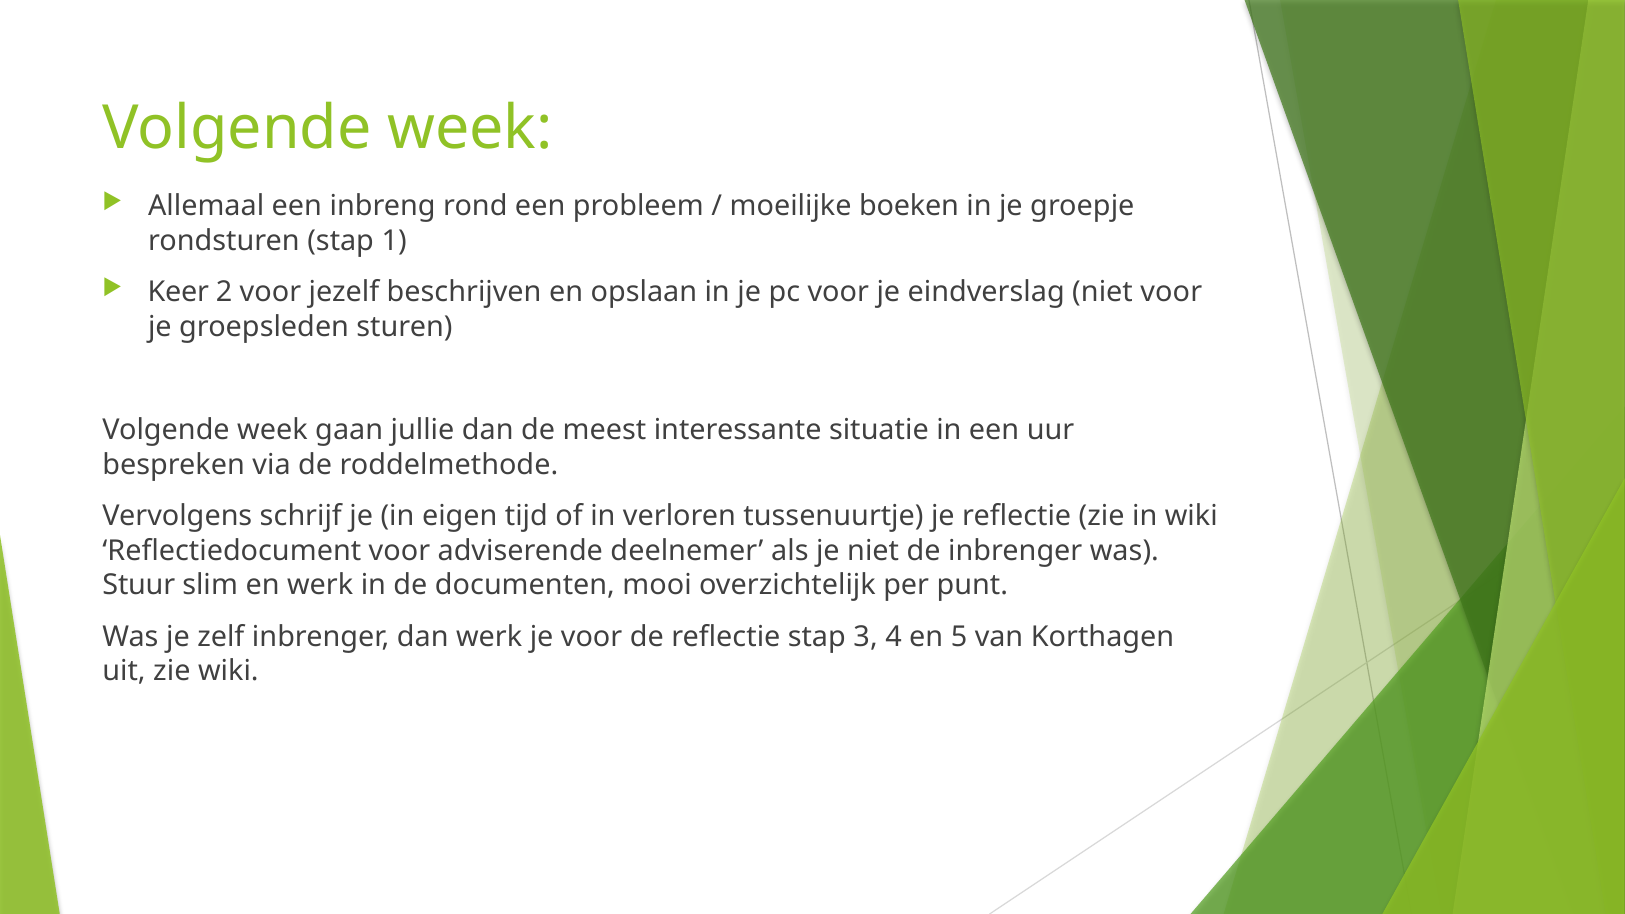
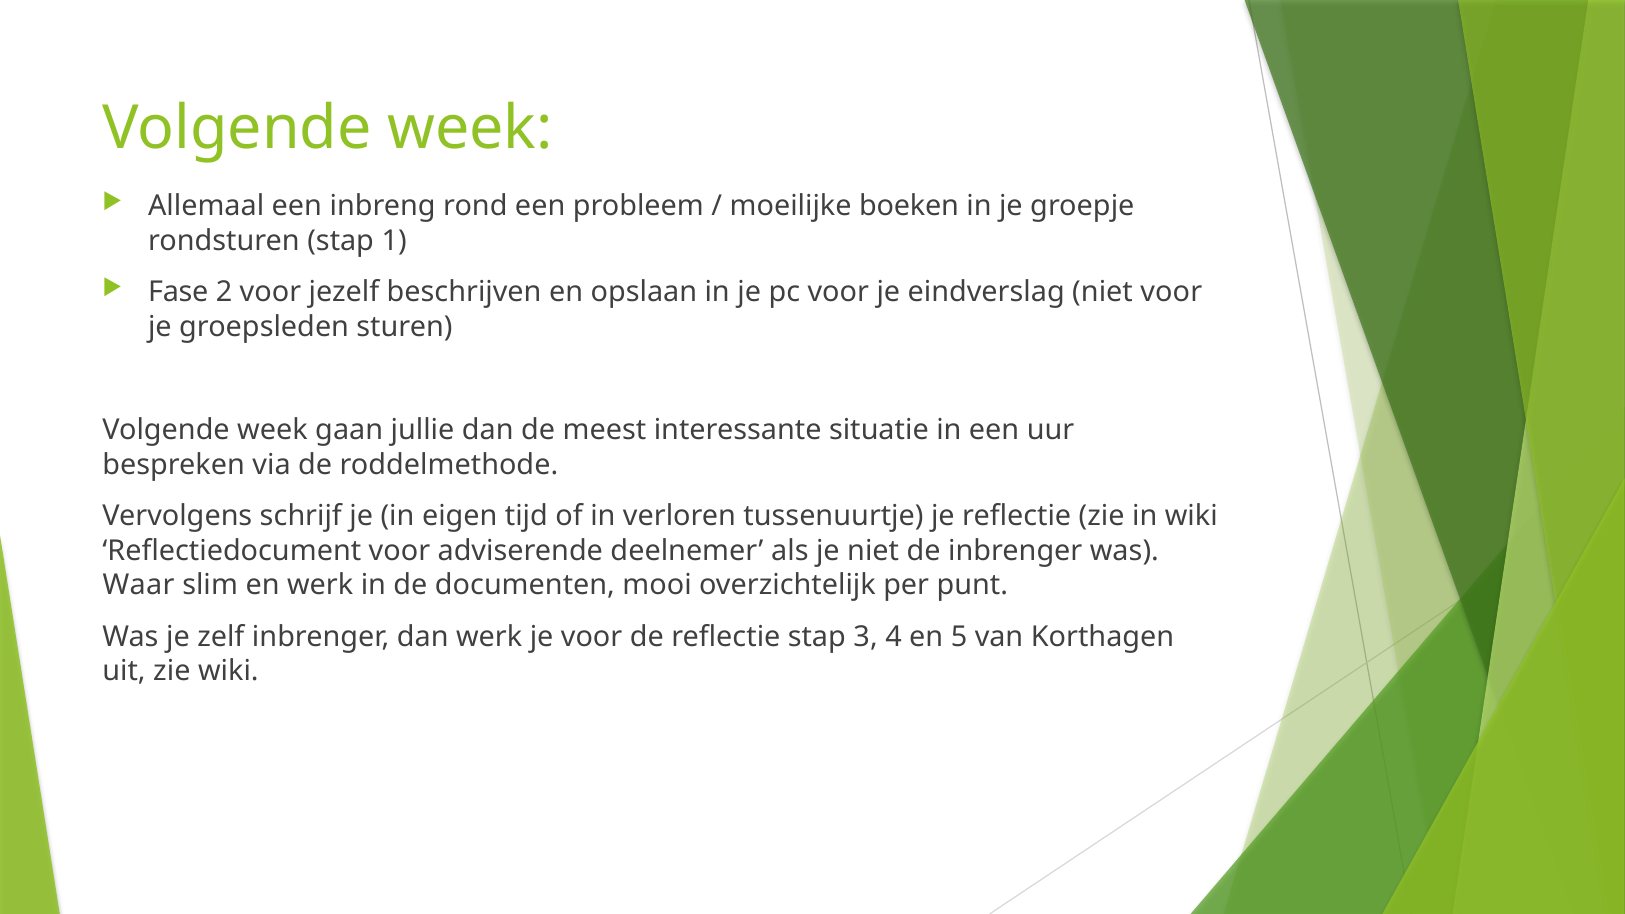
Keer: Keer -> Fase
Stuur: Stuur -> Waar
